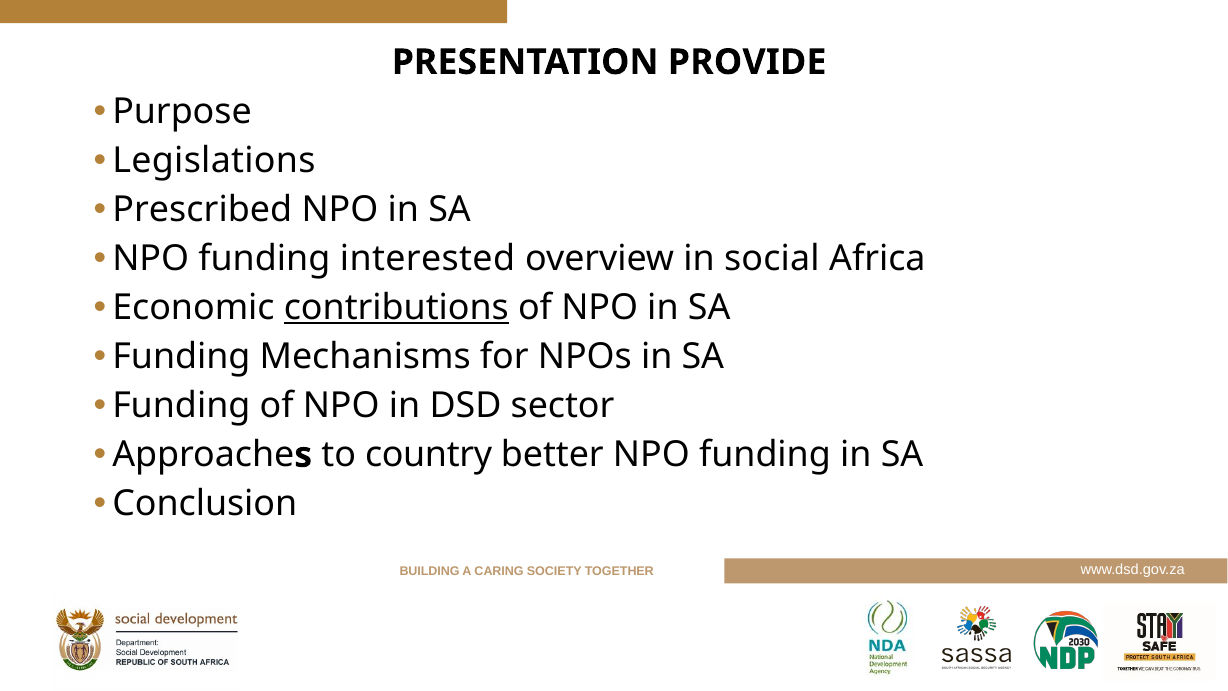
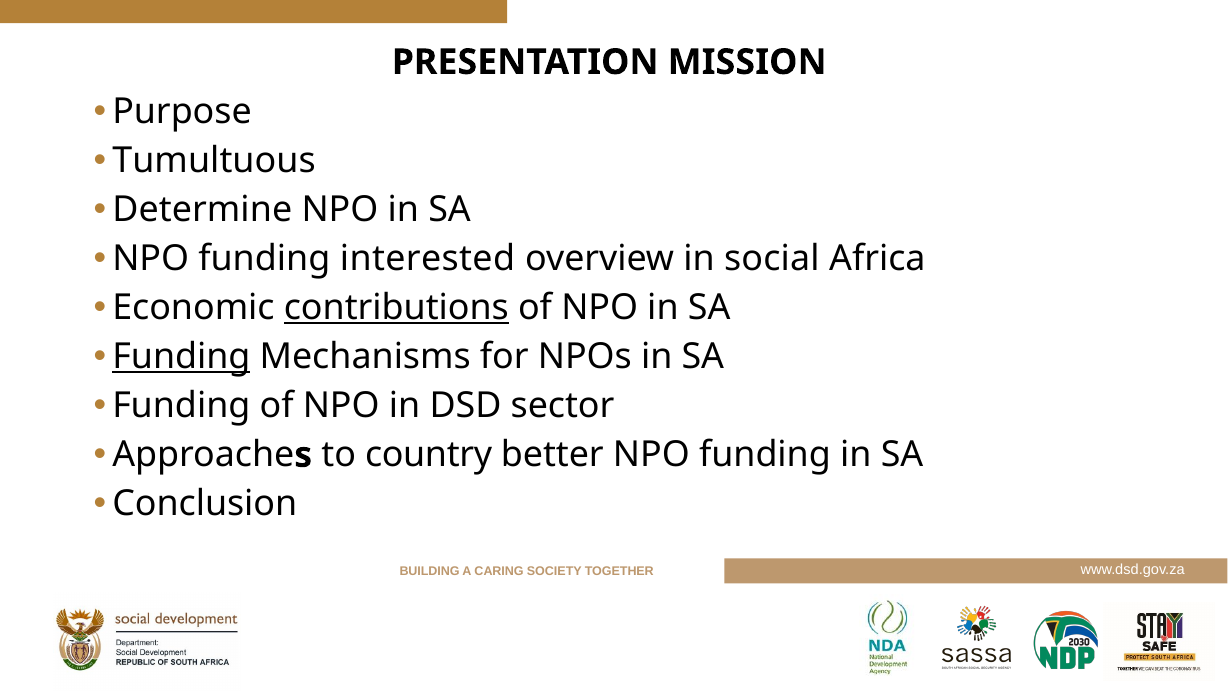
PROVIDE: PROVIDE -> MISSION
Legislations: Legislations -> Tumultuous
Prescribed: Prescribed -> Determine
Funding at (181, 357) underline: none -> present
